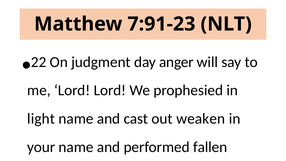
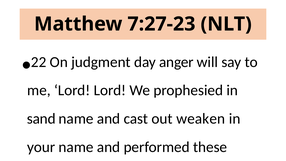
7:91-23: 7:91-23 -> 7:27-23
light: light -> sand
fallen: fallen -> these
